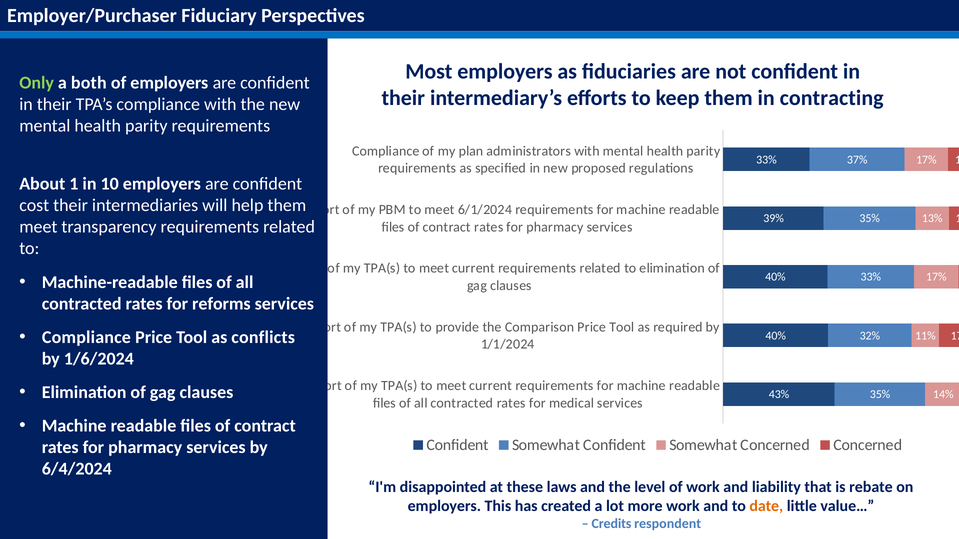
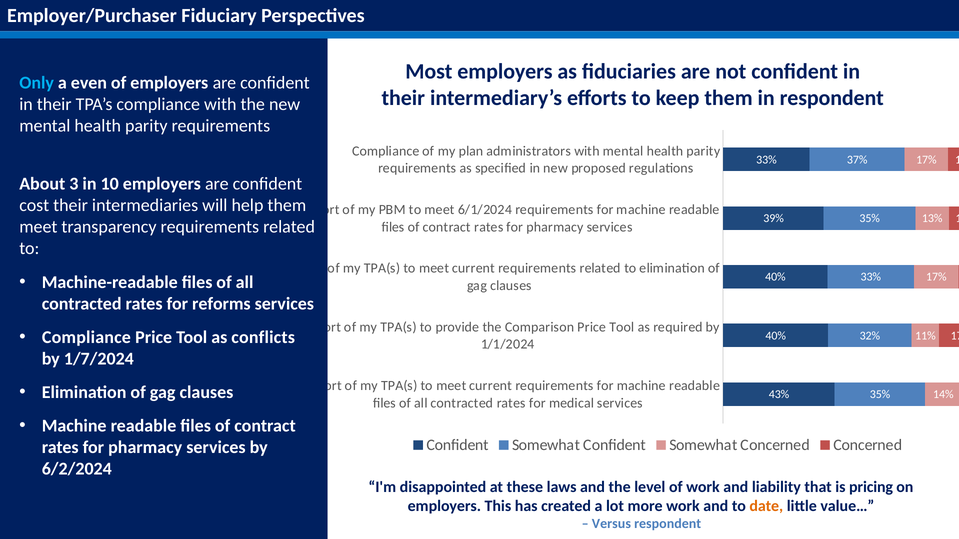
Only colour: light green -> light blue
both: both -> even
in contracting: contracting -> respondent
1: 1 -> 3
1/6/2024: 1/6/2024 -> 1/7/2024
6/4/2024: 6/4/2024 -> 6/2/2024
rebate: rebate -> pricing
Credits: Credits -> Versus
